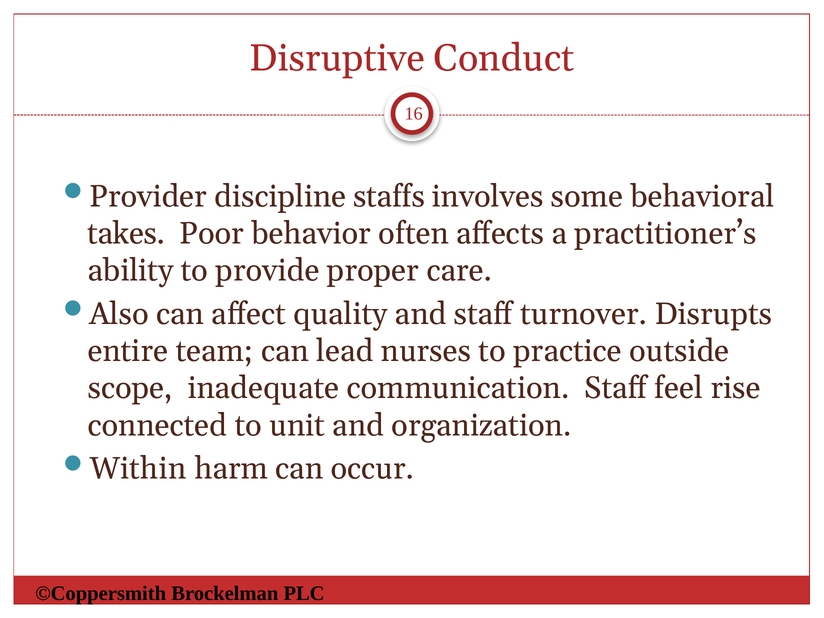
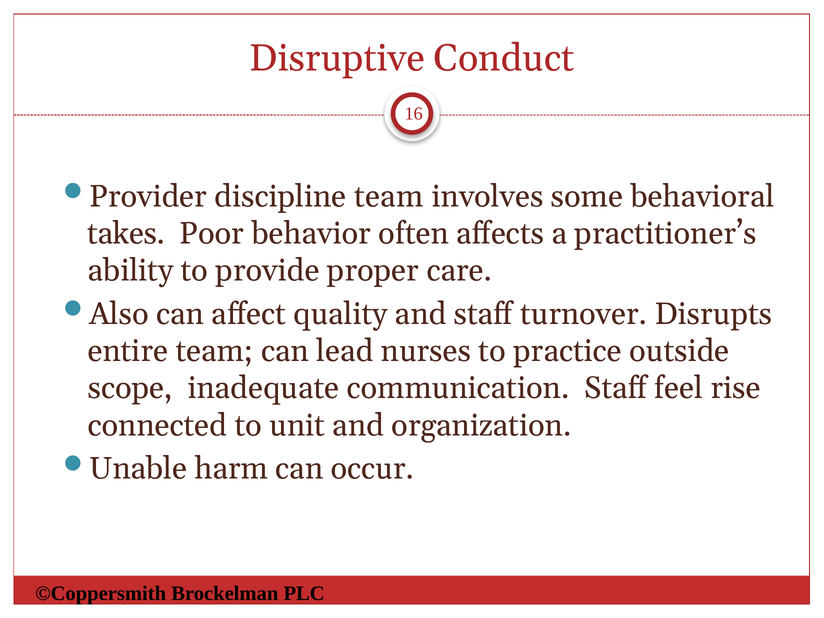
discipline staffs: staffs -> team
Within: Within -> Unable
